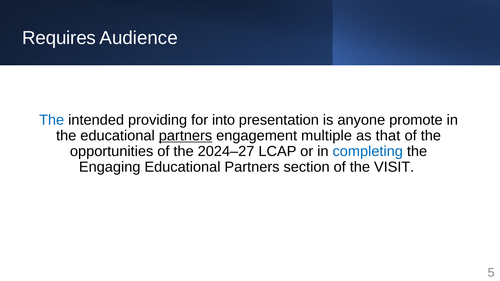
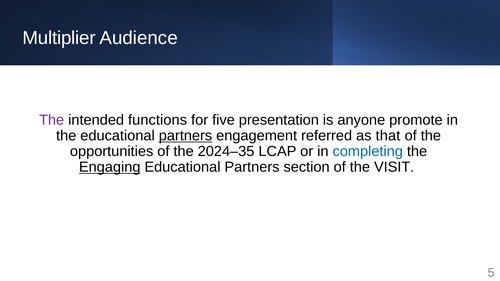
Requires: Requires -> Multiplier
The at (52, 120) colour: blue -> purple
providing: providing -> functions
into: into -> five
multiple: multiple -> referred
2024–27: 2024–27 -> 2024–35
Engaging underline: none -> present
